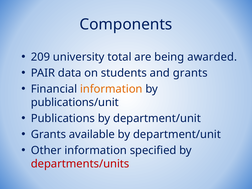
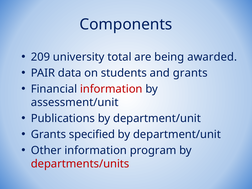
information at (111, 89) colour: orange -> red
publications/unit: publications/unit -> assessment/unit
available: available -> specified
specified: specified -> program
